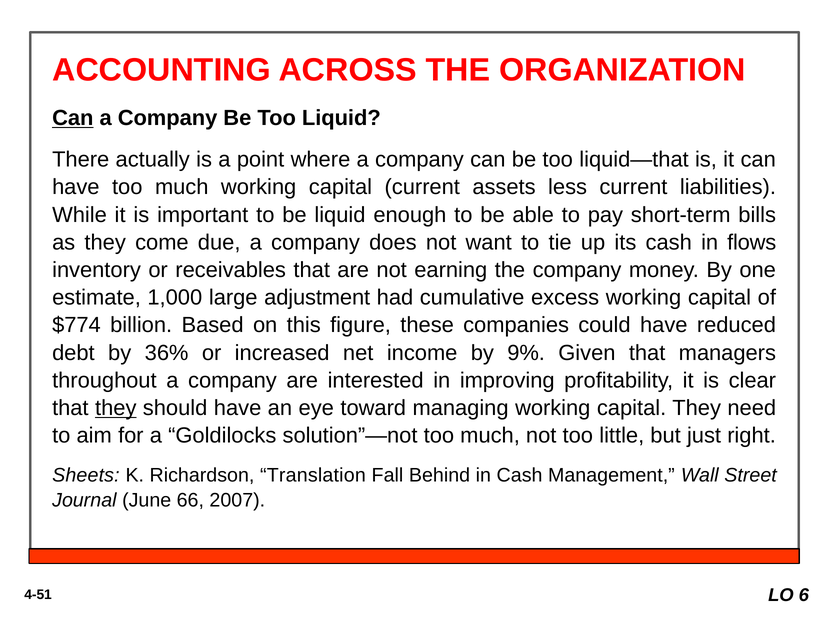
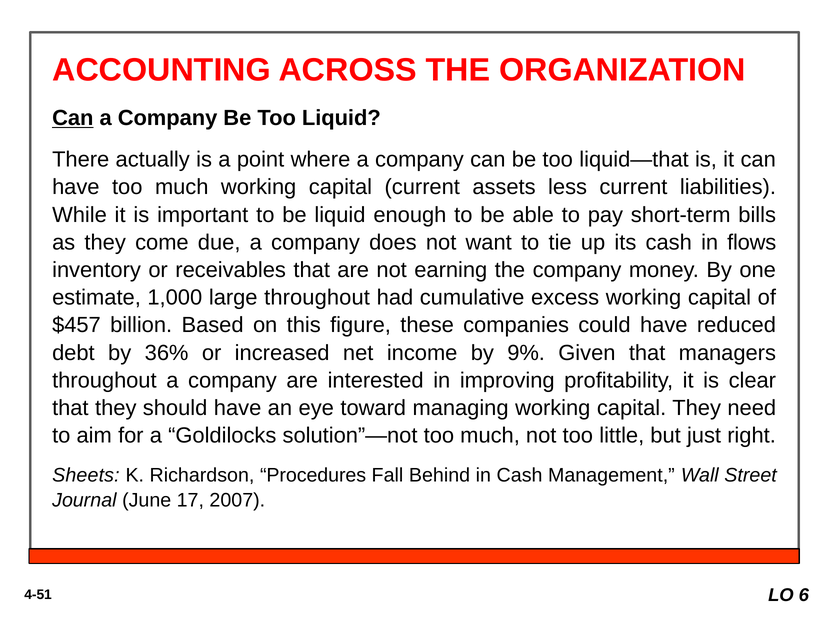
large adjustment: adjustment -> throughout
$774: $774 -> $457
they at (116, 408) underline: present -> none
Translation: Translation -> Procedures
66: 66 -> 17
